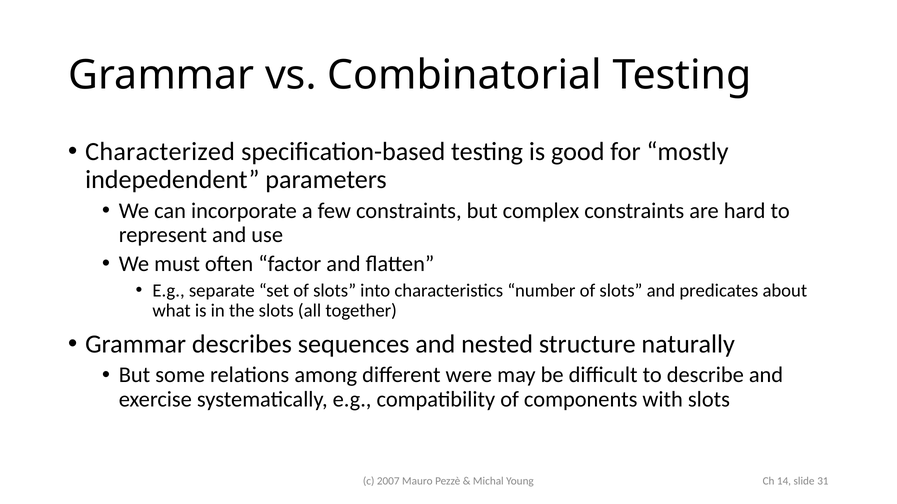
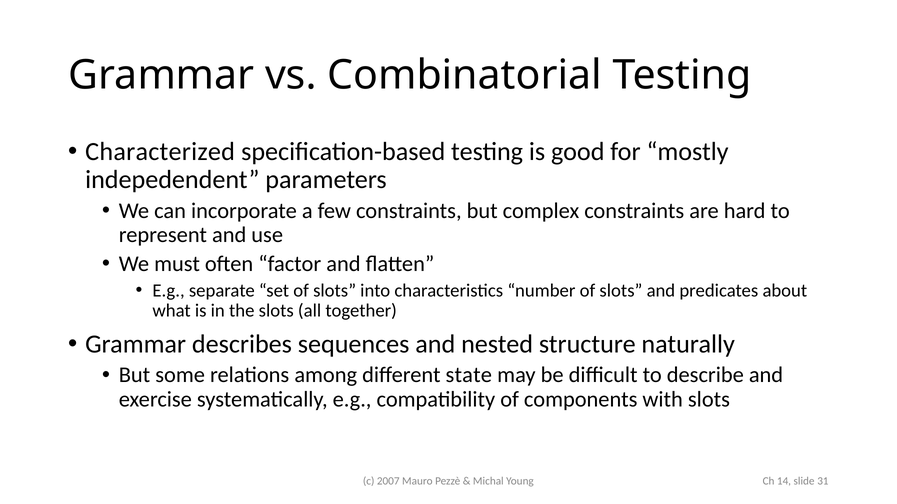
were: were -> state
